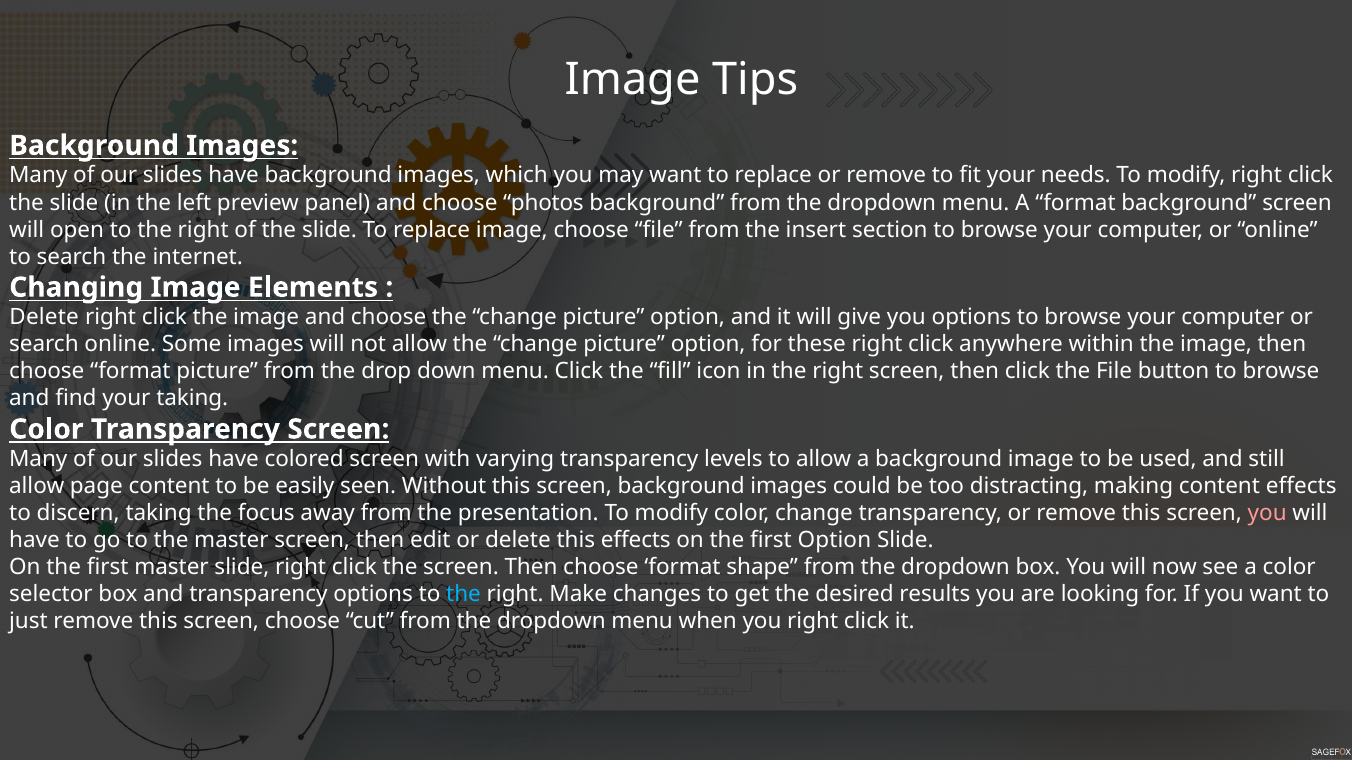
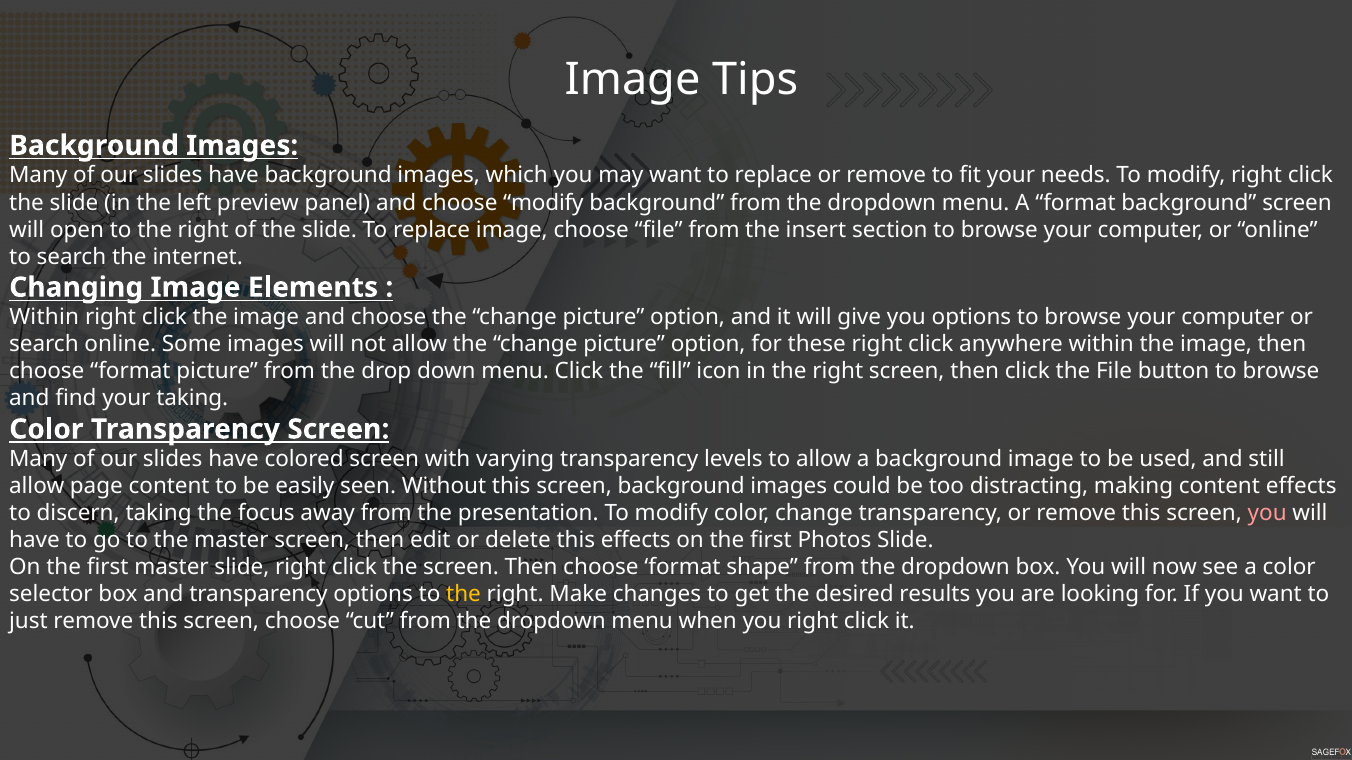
choose photos: photos -> modify
Delete at (44, 318): Delete -> Within
first Option: Option -> Photos
the at (464, 595) colour: light blue -> yellow
